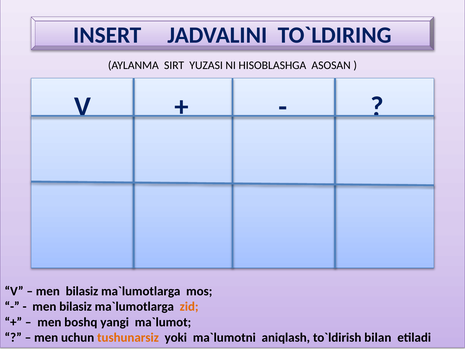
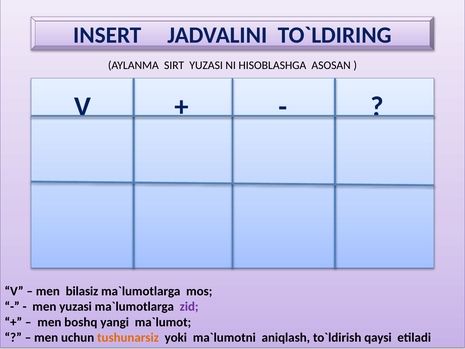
bilasiz at (76, 306): bilasiz -> yuzasi
zid colour: orange -> purple
bilan: bilan -> qaysi
